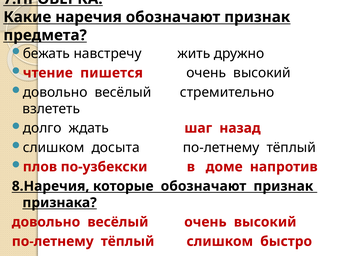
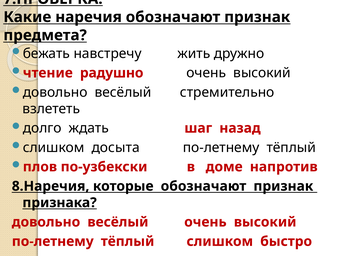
пишется: пишется -> радушно
